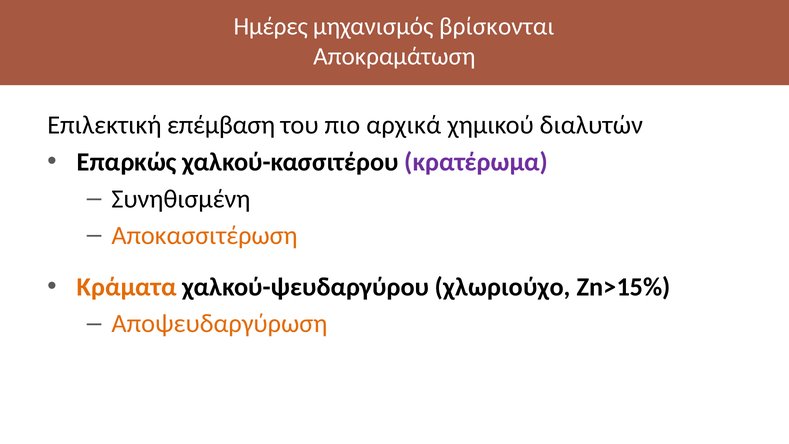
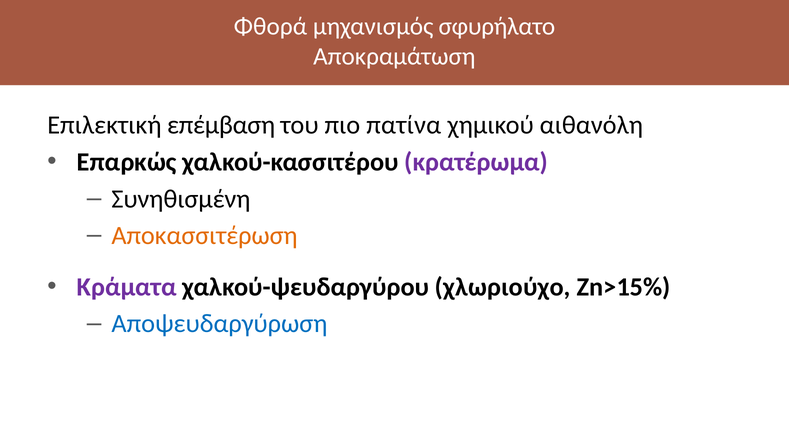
Ημέρες: Ημέρες -> Φθορά
βρίσκονται: βρίσκονται -> σφυρήλατο
αρχικά: αρχικά -> πατίνα
διαλυτών: διαλυτών -> αιθανόλη
Κράματα colour: orange -> purple
Αποψευδαργύρωση colour: orange -> blue
